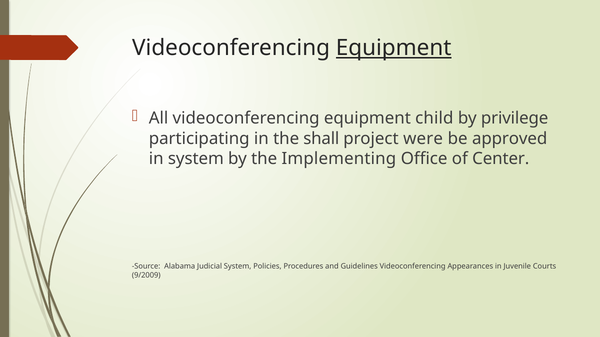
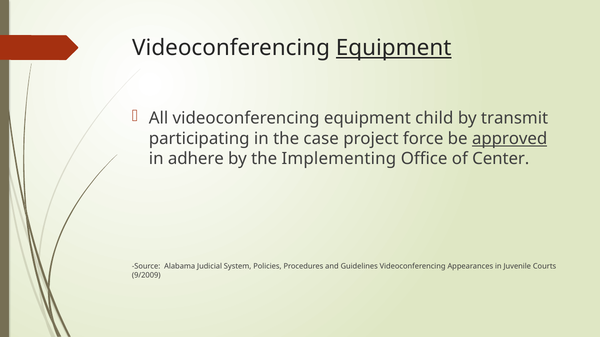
privilege: privilege -> transmit
shall: shall -> case
were: were -> force
approved underline: none -> present
in system: system -> adhere
